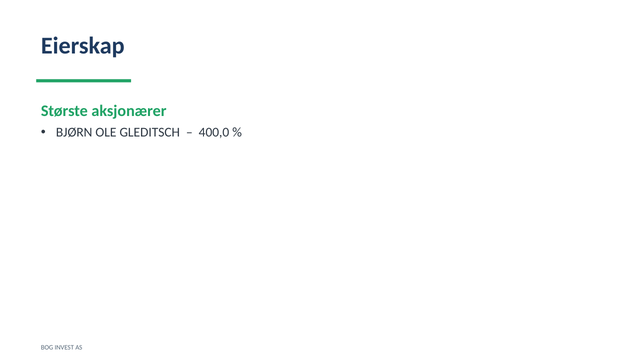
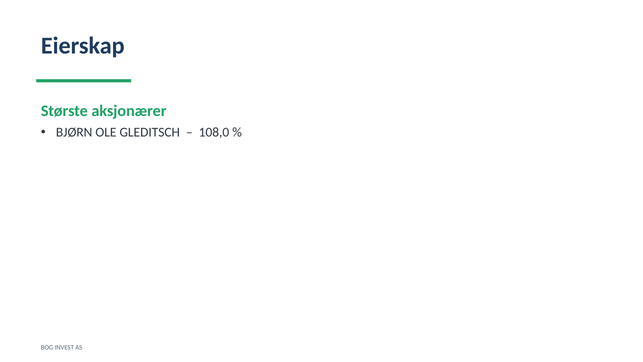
400,0: 400,0 -> 108,0
